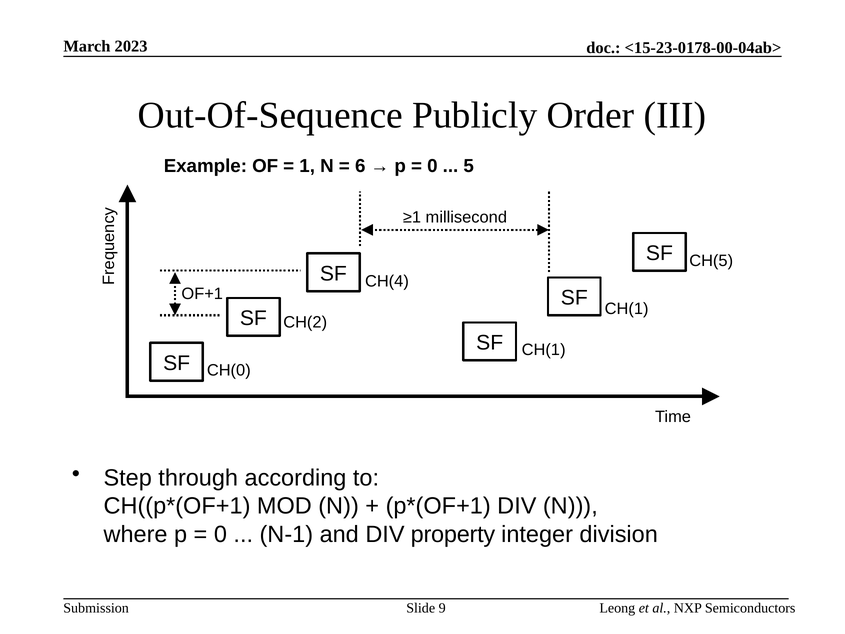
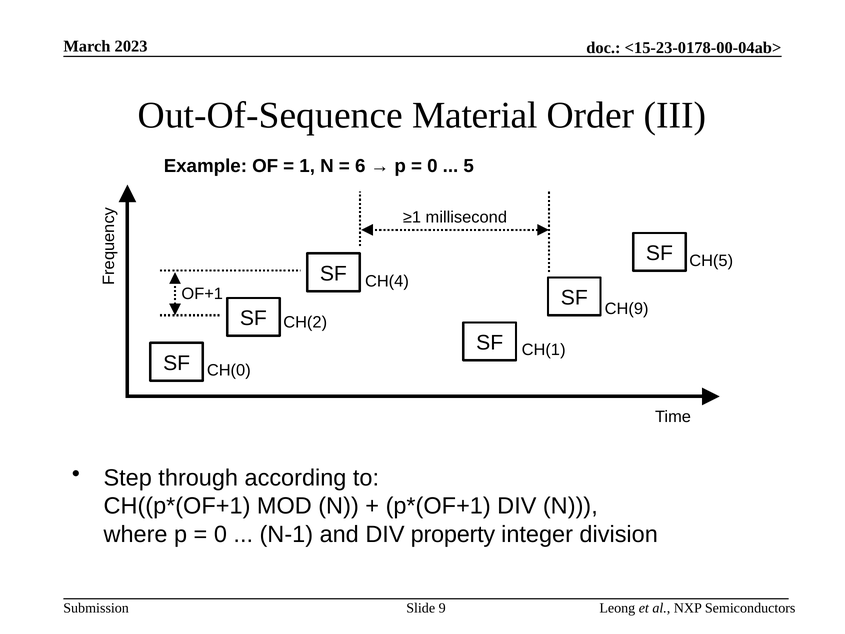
Publicly: Publicly -> Material
CH(1 at (627, 308): CH(1 -> CH(9
